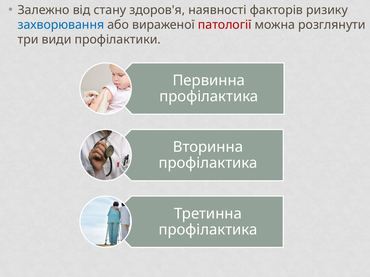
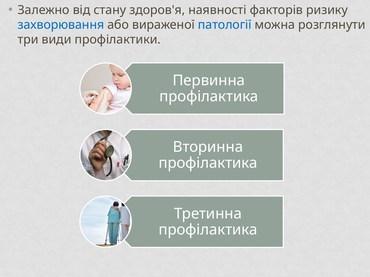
патології colour: red -> blue
